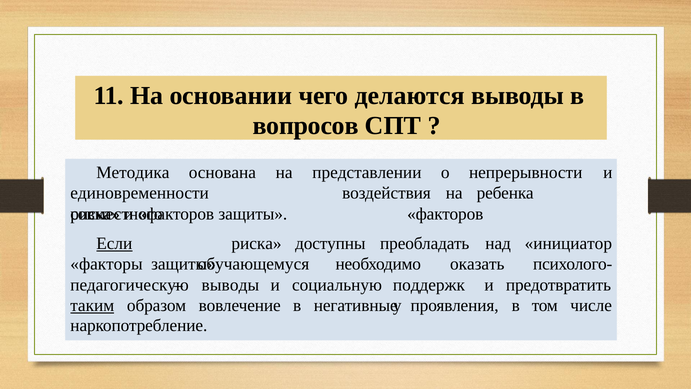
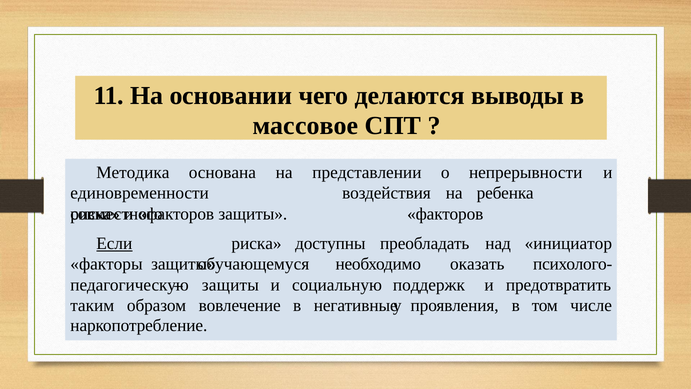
вопросов: вопросов -> массовое
выводы at (230, 285): выводы -> защиты
таким underline: present -> none
